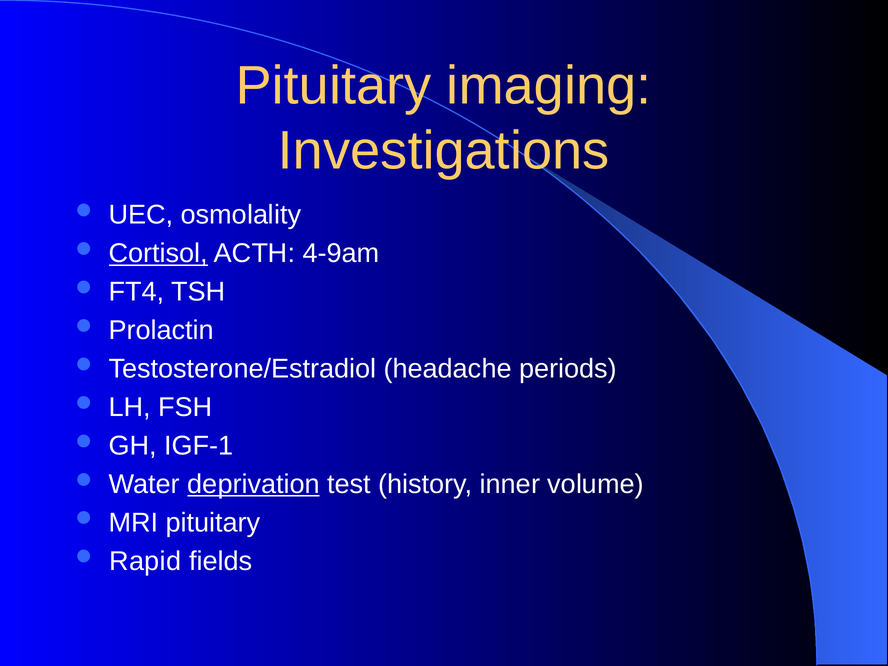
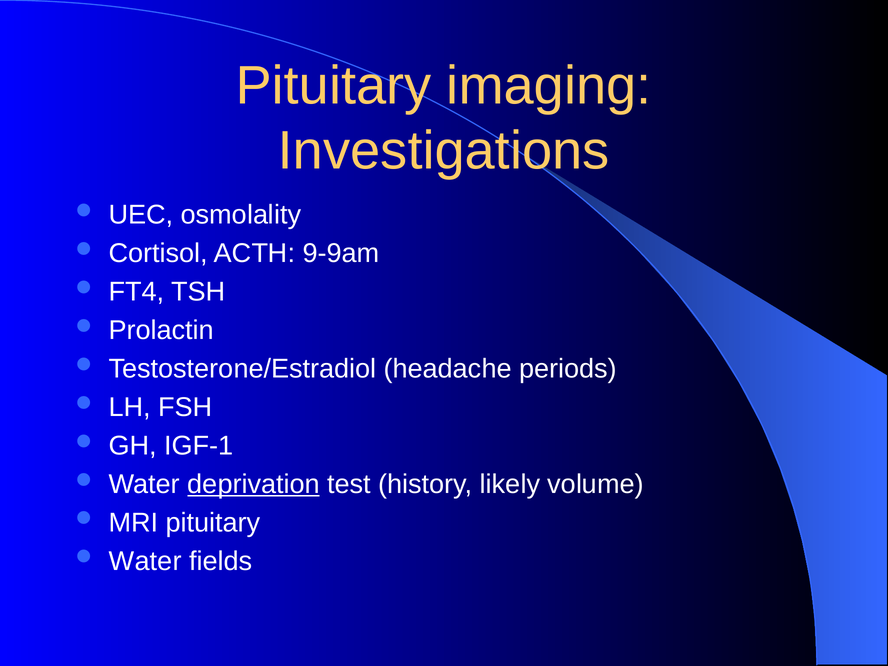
Cortisol underline: present -> none
4-9am: 4-9am -> 9-9am
inner: inner -> likely
Rapid at (145, 561): Rapid -> Water
